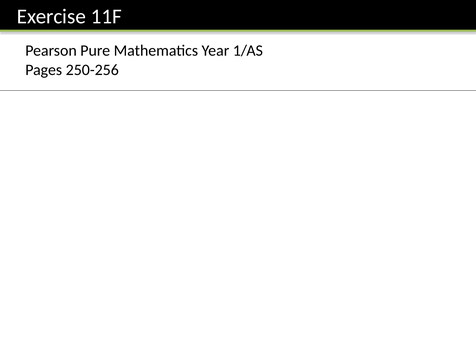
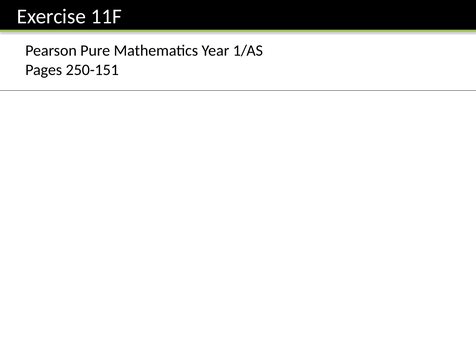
250-256: 250-256 -> 250-151
